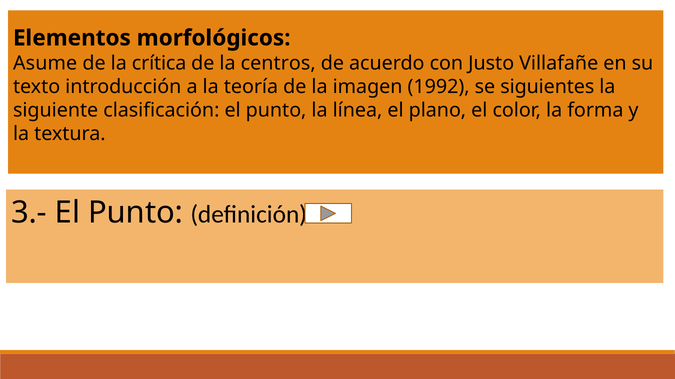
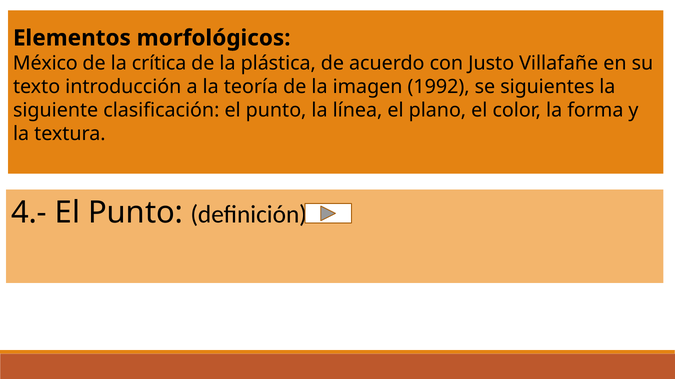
Asume: Asume -> México
centros: centros -> plástica
3.-: 3.- -> 4.-
